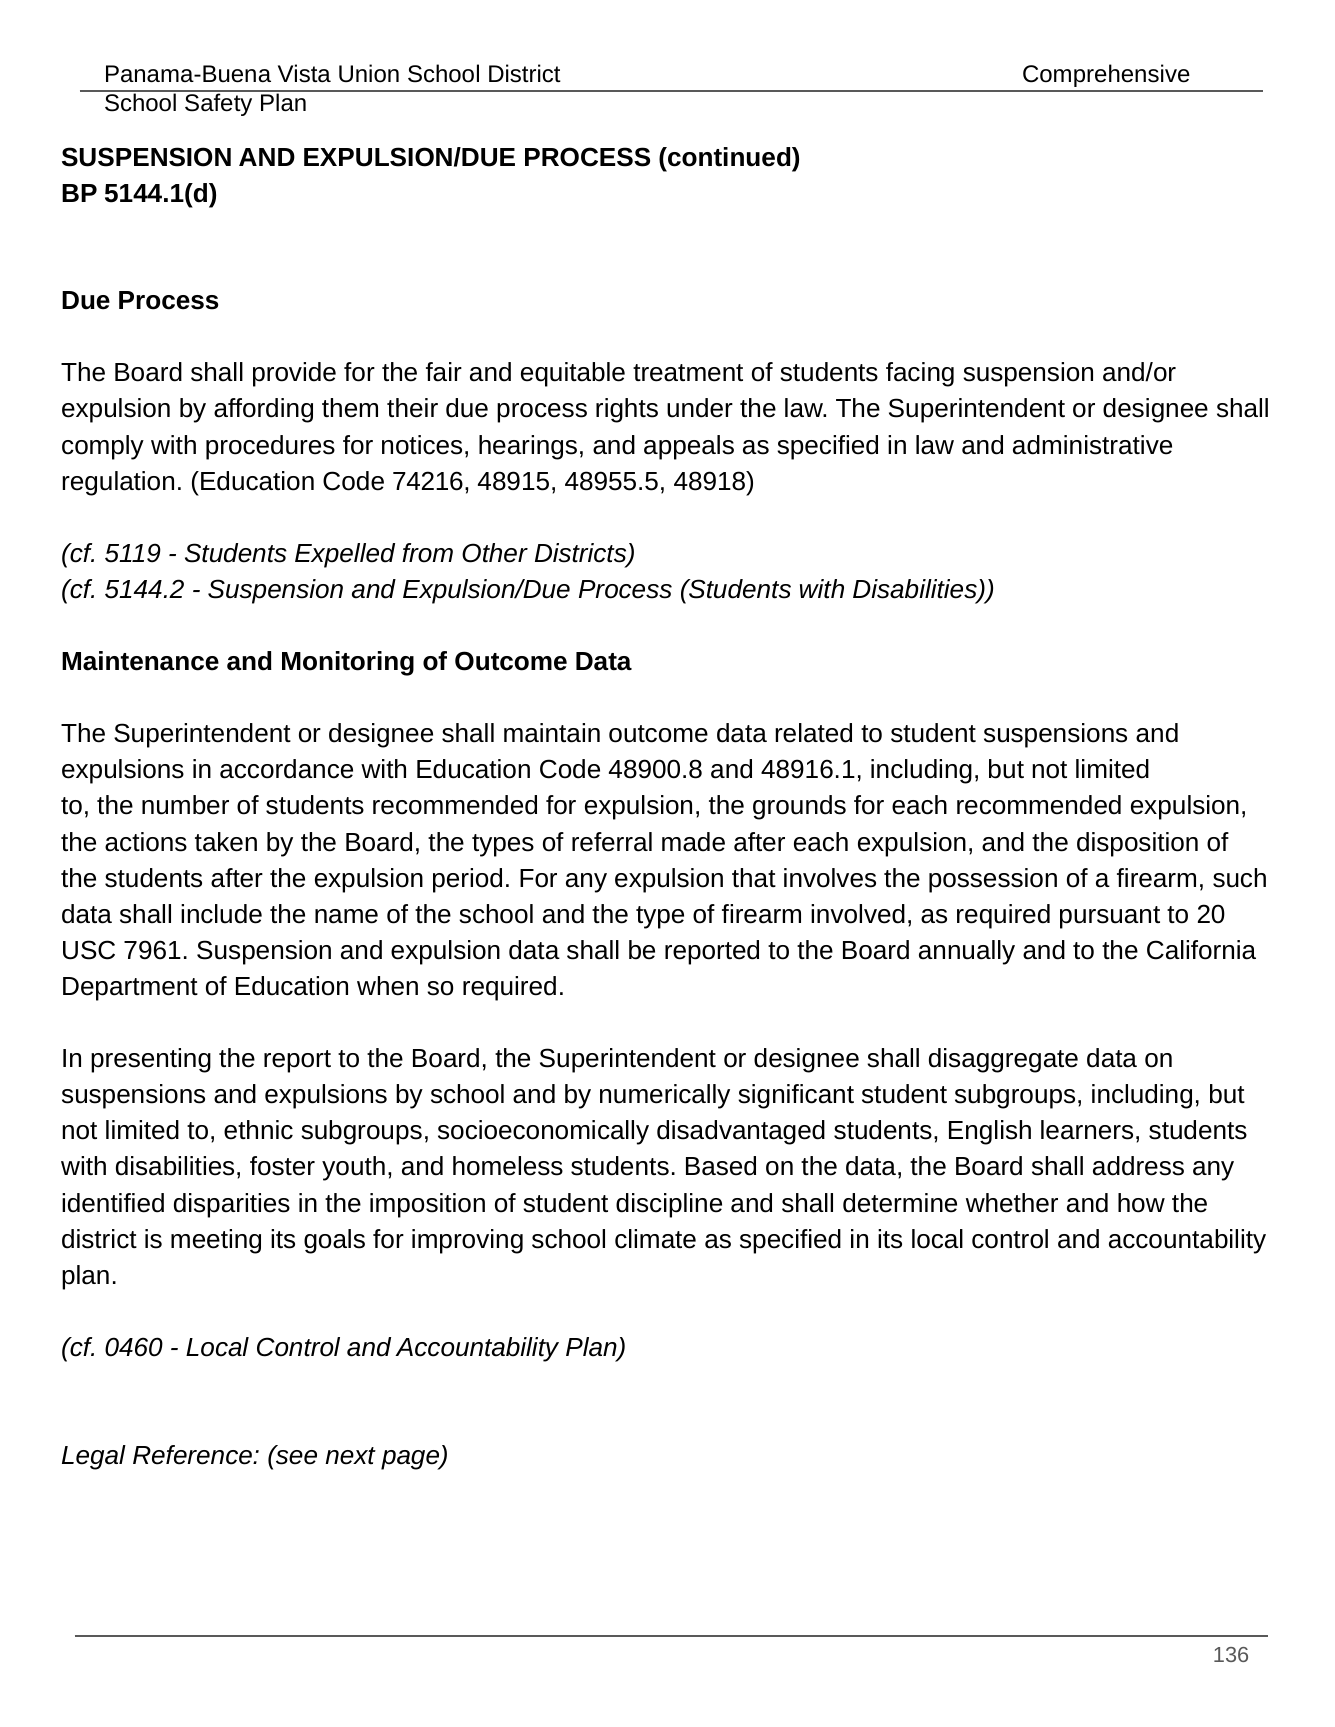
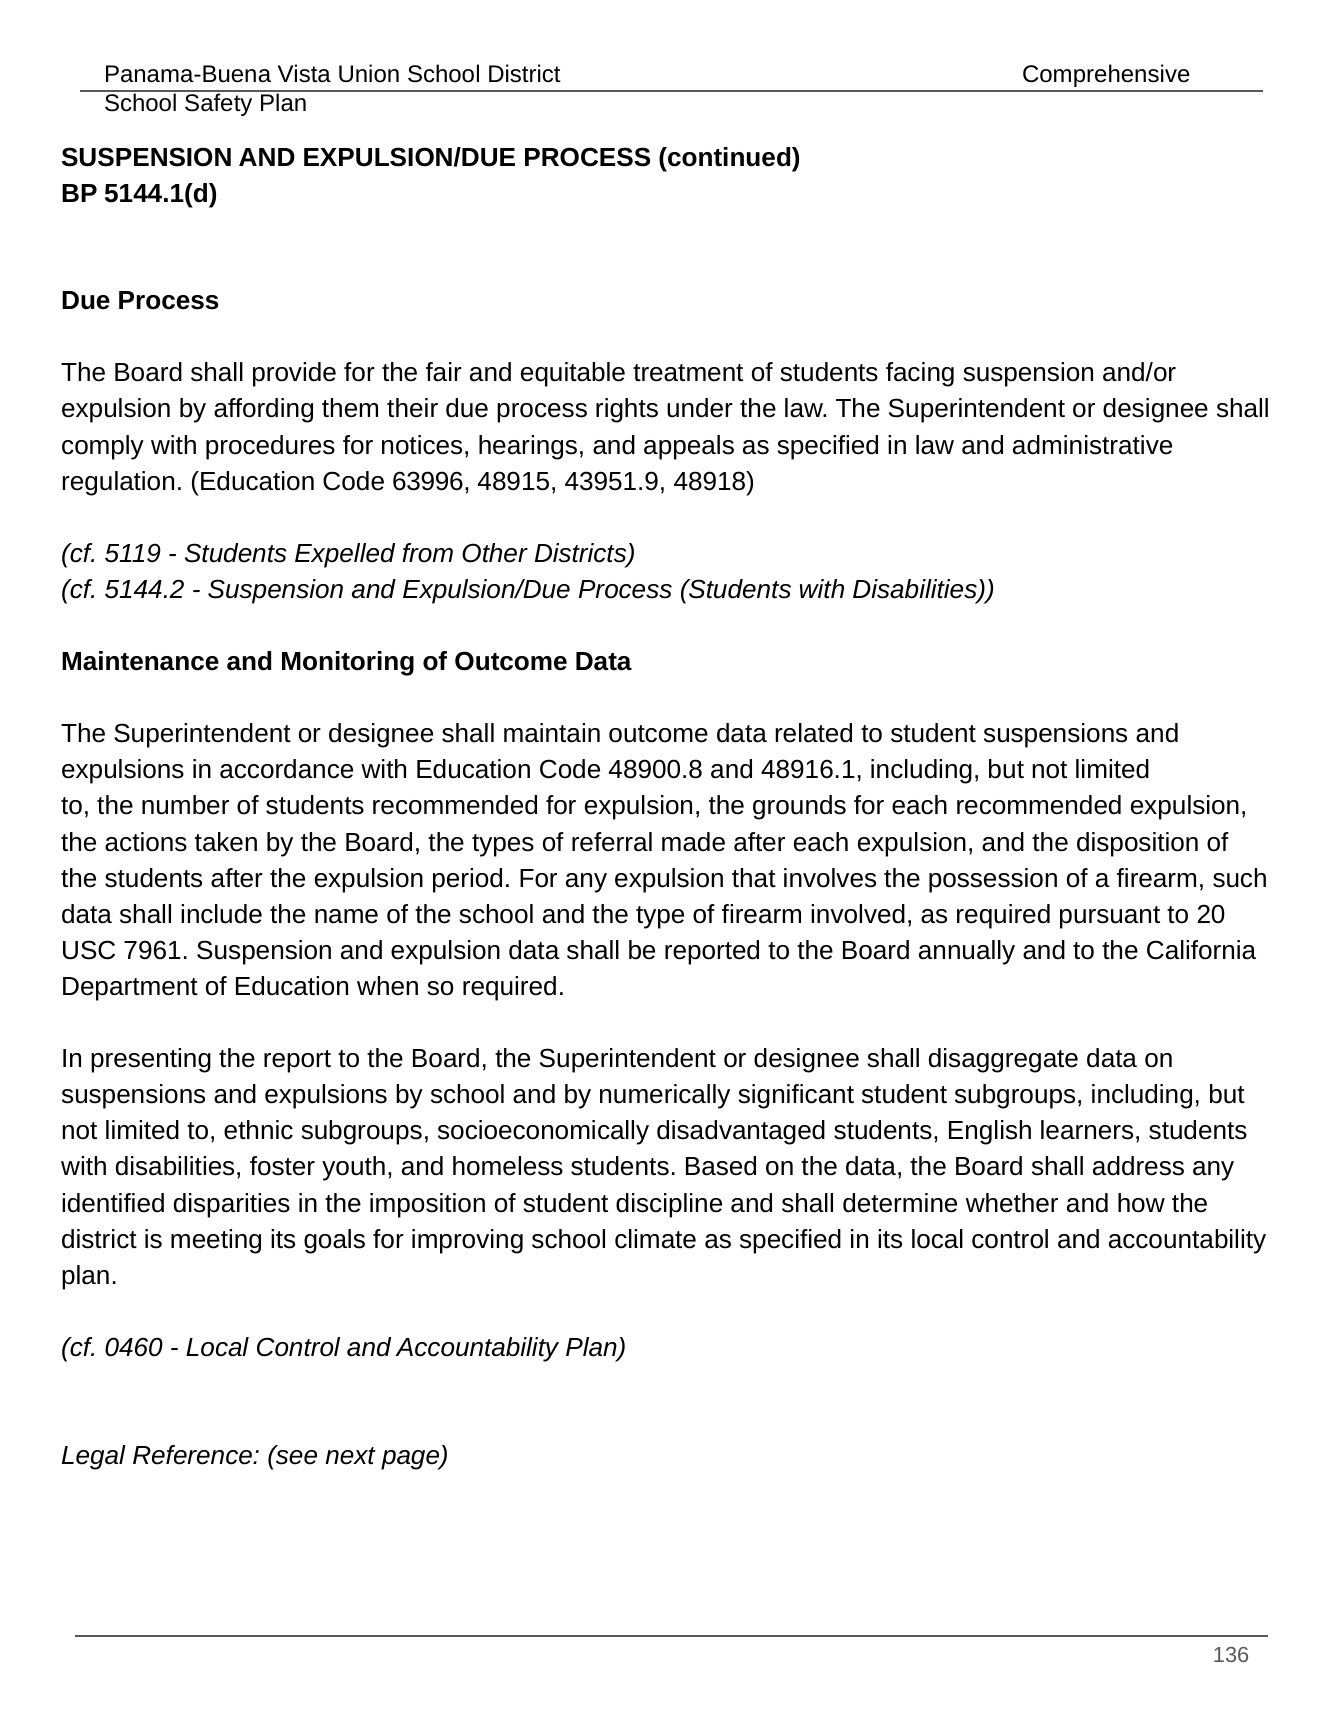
74216: 74216 -> 63996
48955.5: 48955.5 -> 43951.9
